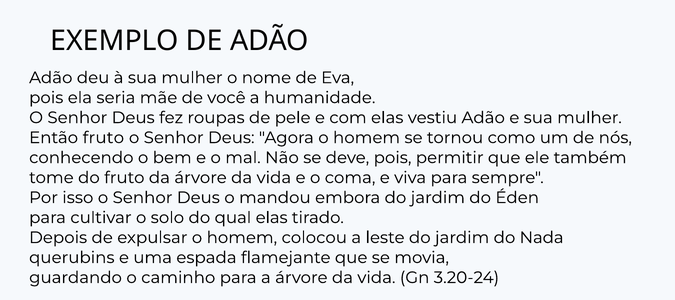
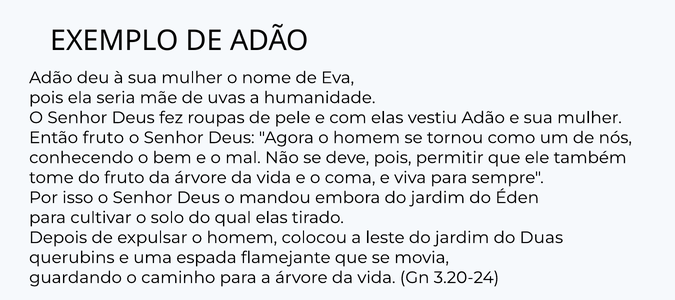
você: você -> uvas
Nada: Nada -> Duas
